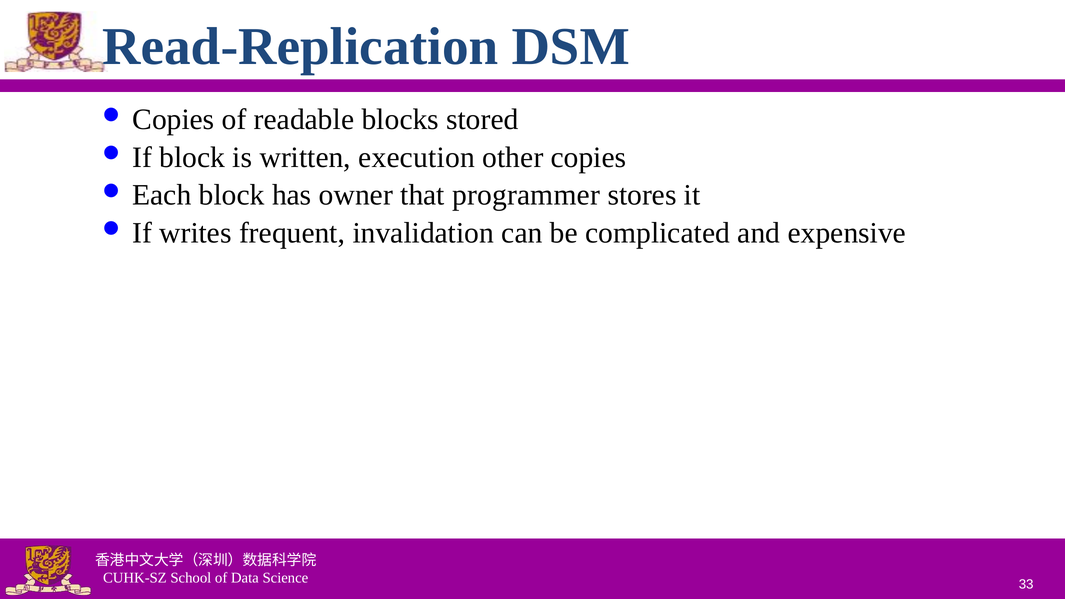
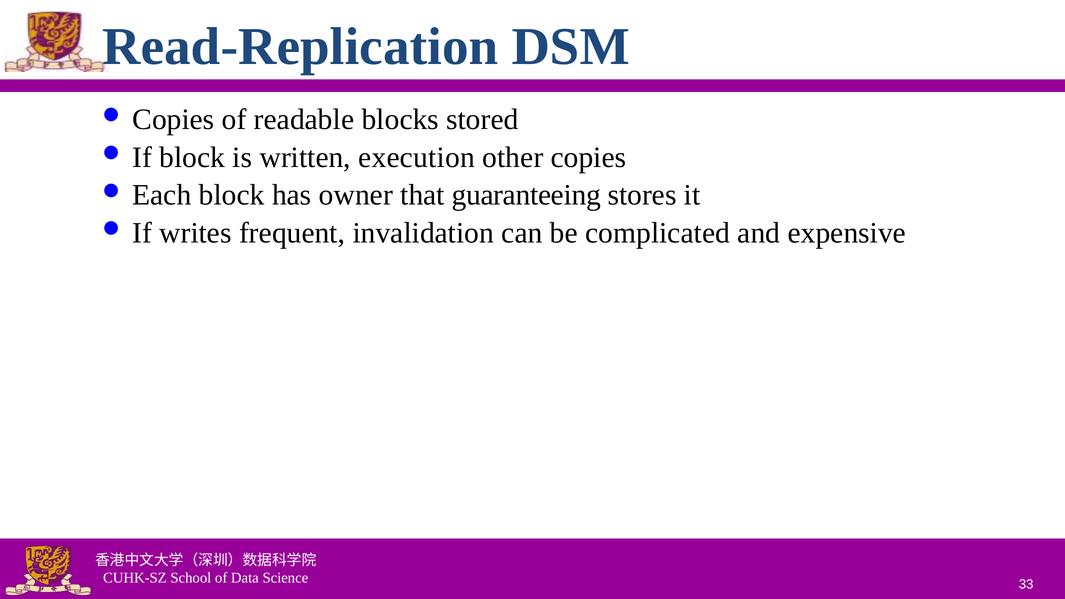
programmer: programmer -> guaranteeing
